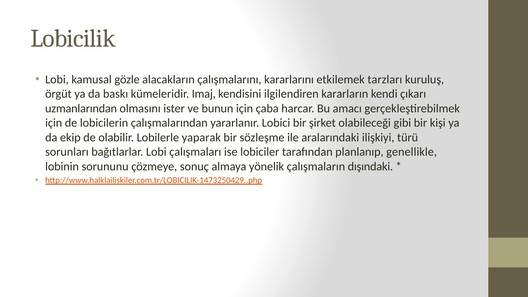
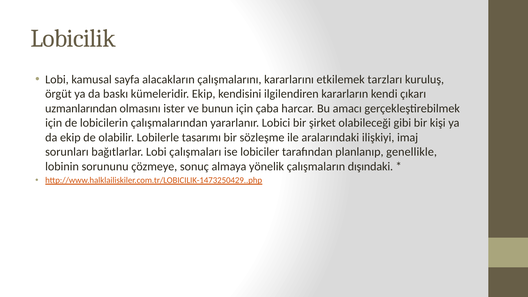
gözle: gözle -> sayfa
kümeleridir Imaj: Imaj -> Ekip
yaparak: yaparak -> tasarımı
türü: türü -> imaj
